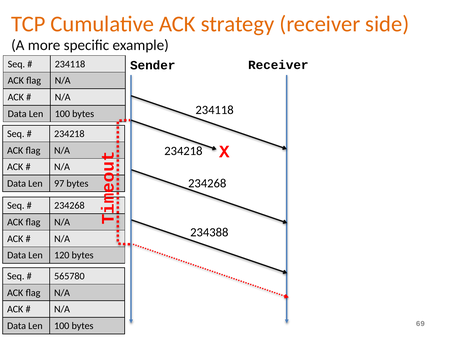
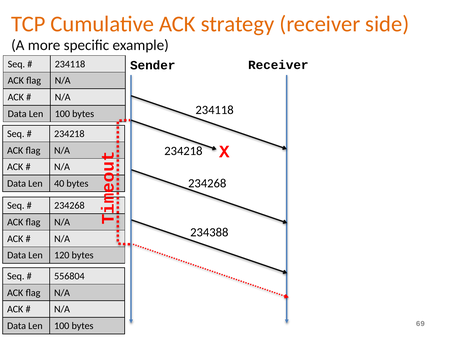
97: 97 -> 40
565780: 565780 -> 556804
